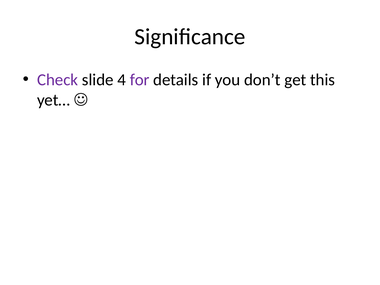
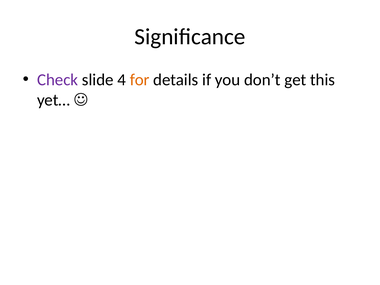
for colour: purple -> orange
